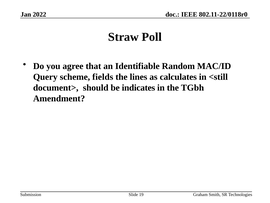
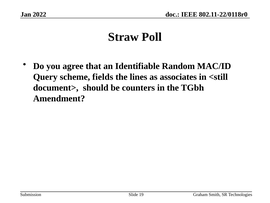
calculates: calculates -> associates
indicates: indicates -> counters
